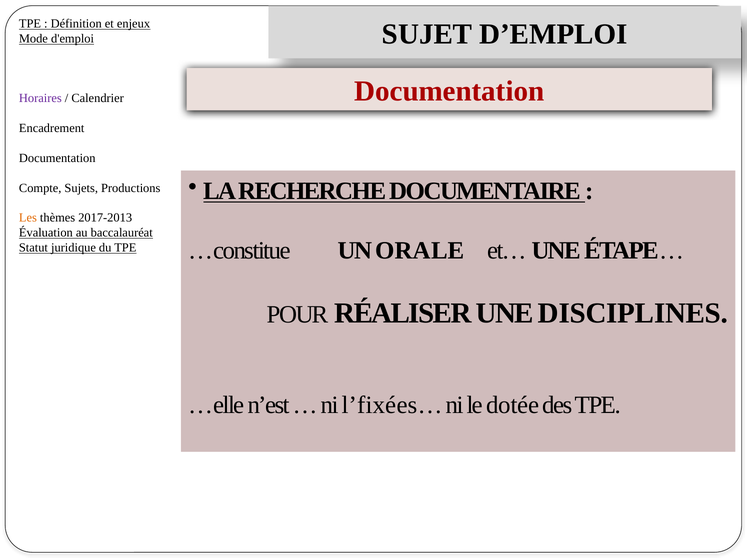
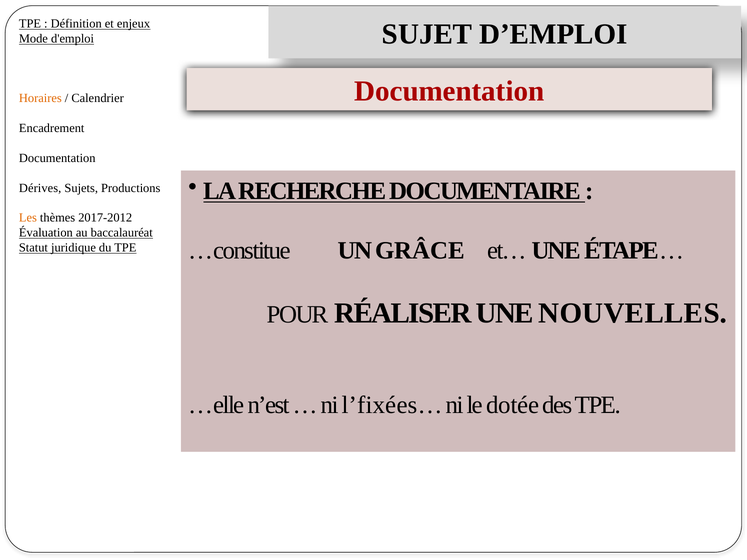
Horaires colour: purple -> orange
Compte: Compte -> Dérives
2017-2013: 2017-2013 -> 2017-2012
ORALE: ORALE -> GRÂCE
DISCIPLINES: DISCIPLINES -> NOUVELLES
